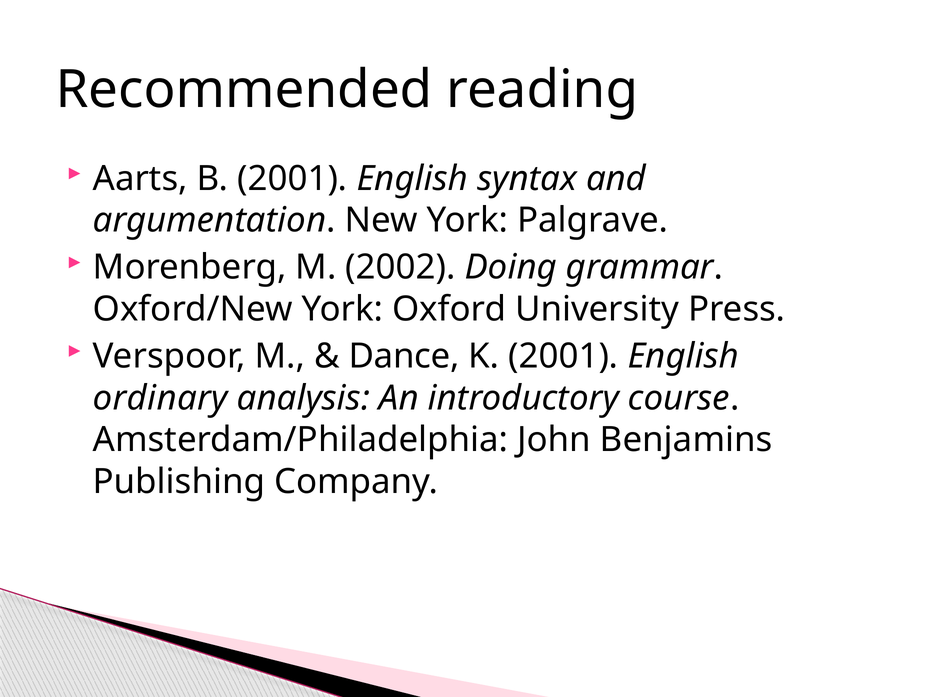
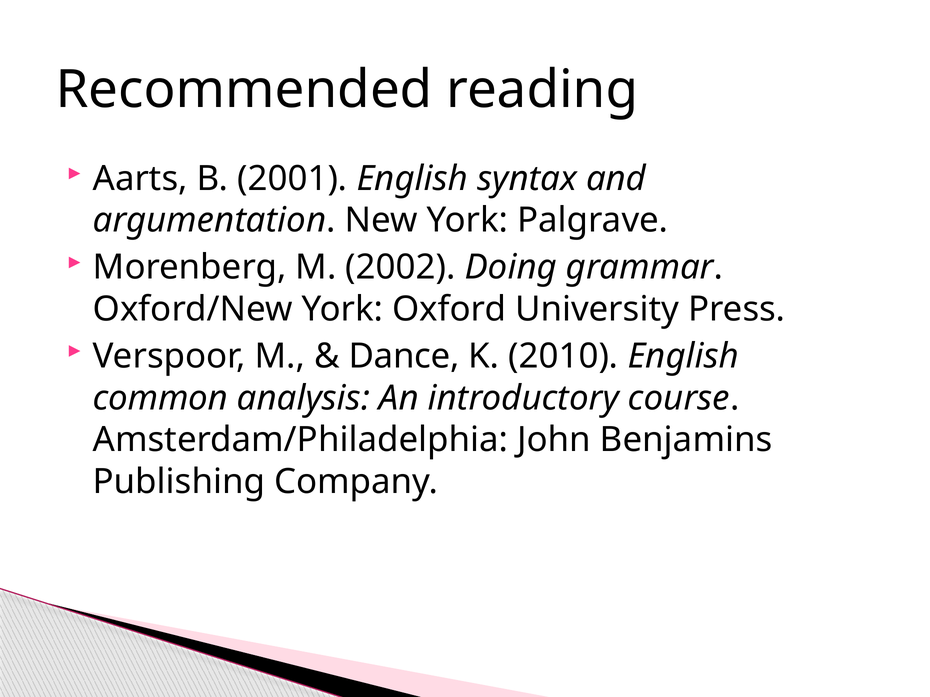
K 2001: 2001 -> 2010
ordinary: ordinary -> common
